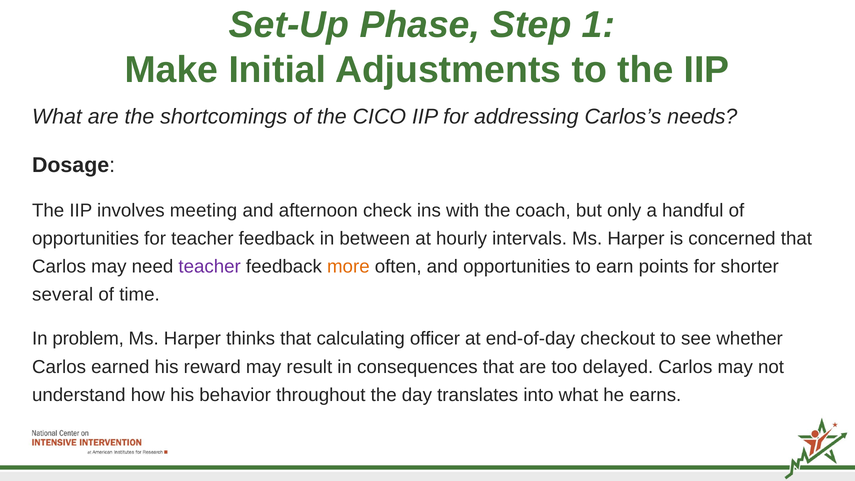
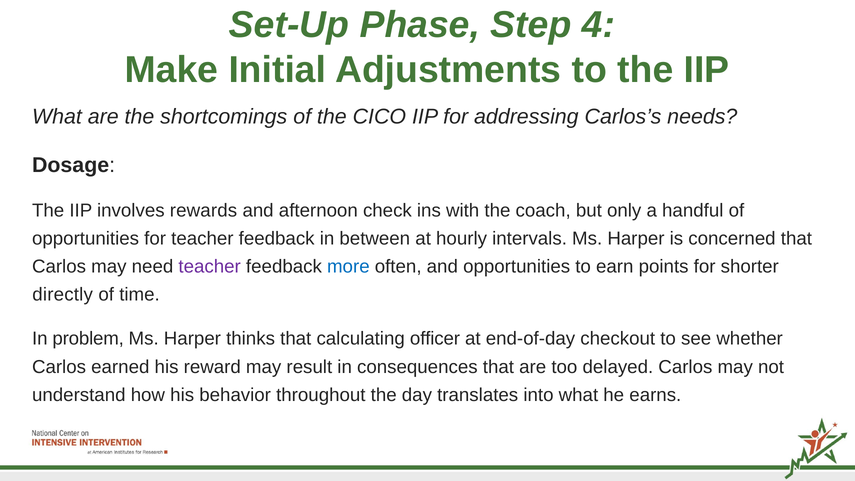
1: 1 -> 4
meeting: meeting -> rewards
more colour: orange -> blue
several: several -> directly
